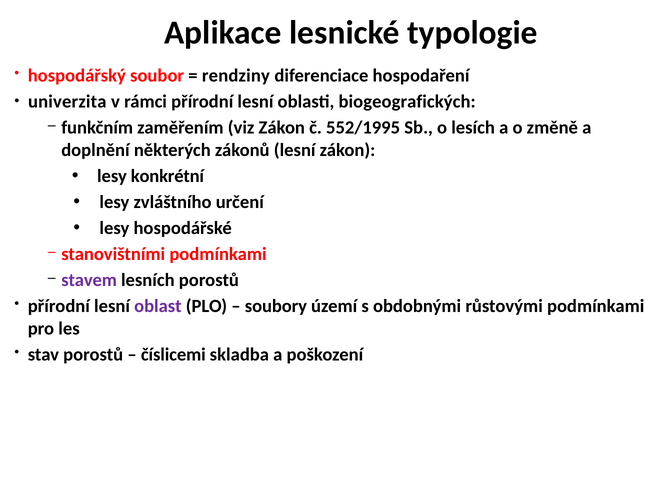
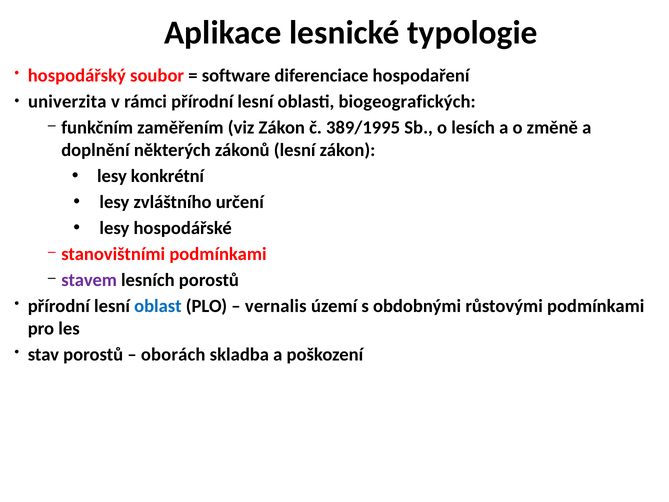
rendziny: rendziny -> software
552/1995: 552/1995 -> 389/1995
oblast colour: purple -> blue
soubory: soubory -> vernalis
číslicemi: číslicemi -> oborách
